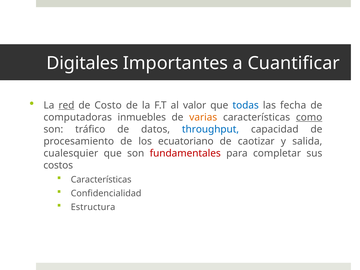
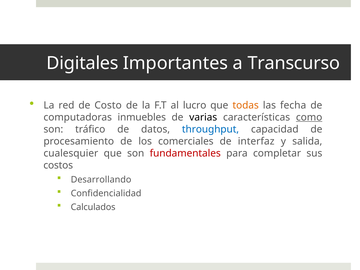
Cuantificar: Cuantificar -> Transcurso
red underline: present -> none
valor: valor -> lucro
todas colour: blue -> orange
varias colour: orange -> black
ecuatoriano: ecuatoriano -> comerciales
caotizar: caotizar -> interfaz
Características at (101, 180): Características -> Desarrollando
Estructura: Estructura -> Calculados
